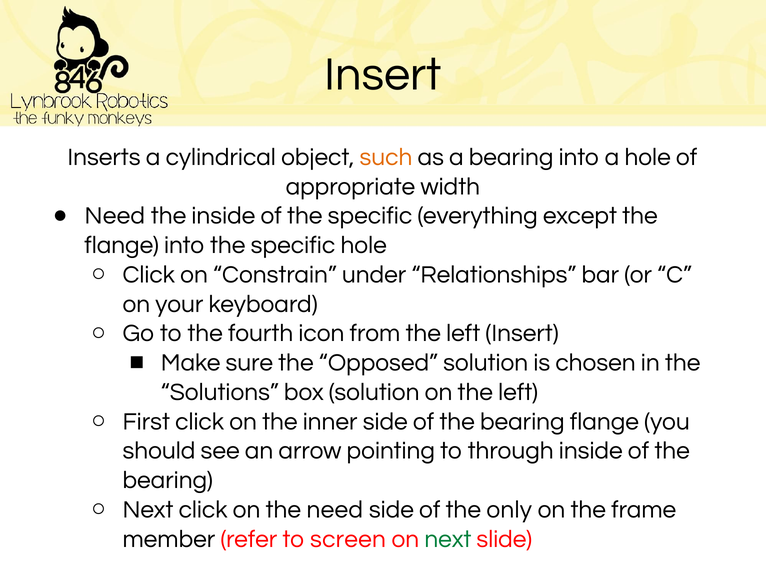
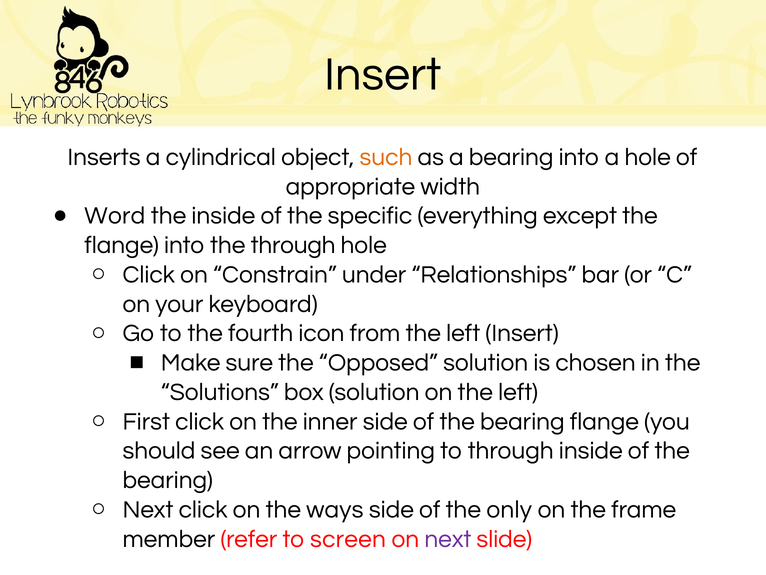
Need at (115, 216): Need -> Word
into the specific: specific -> through
the need: need -> ways
next at (448, 539) colour: green -> purple
